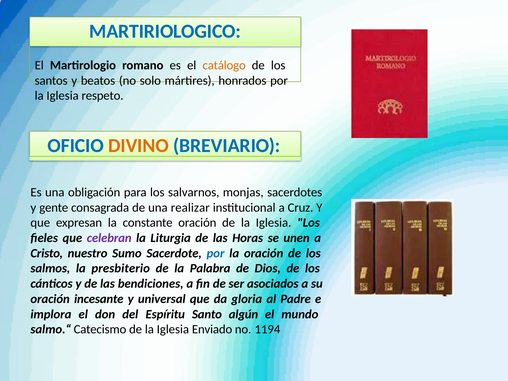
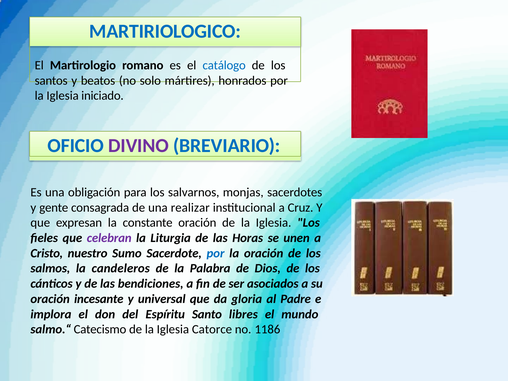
catálogo colour: orange -> blue
respeto: respeto -> iniciado
DIVINO colour: orange -> purple
presbiterio: presbiterio -> candeleros
algún: algún -> libres
Enviado: Enviado -> Catorce
1194: 1194 -> 1186
